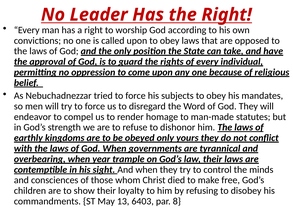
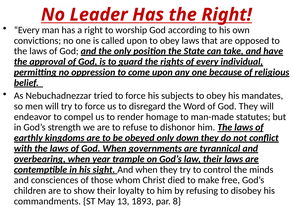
yours: yours -> down
6403: 6403 -> 1893
